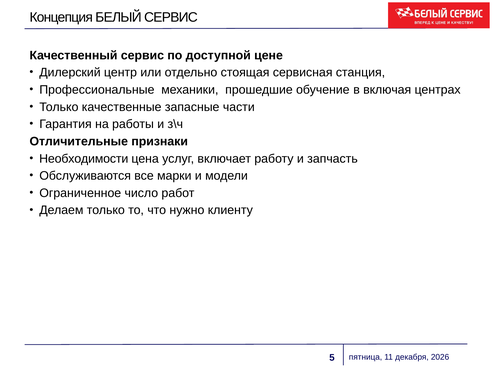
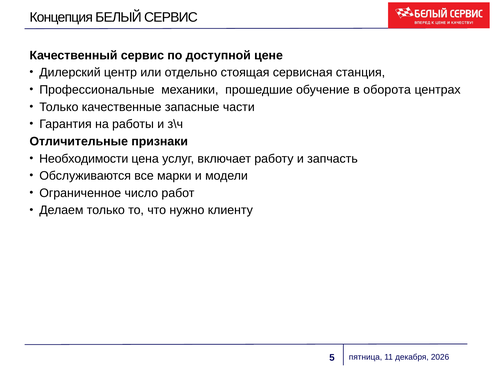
включая: включая -> оборота
